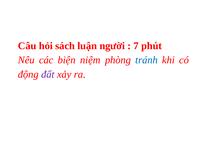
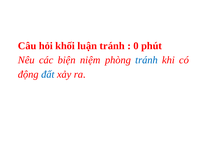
sách: sách -> khối
luận người: người -> tránh
7: 7 -> 0
đất colour: purple -> blue
